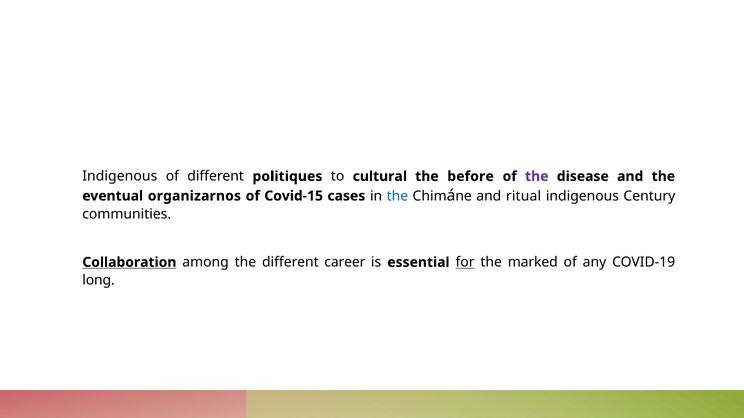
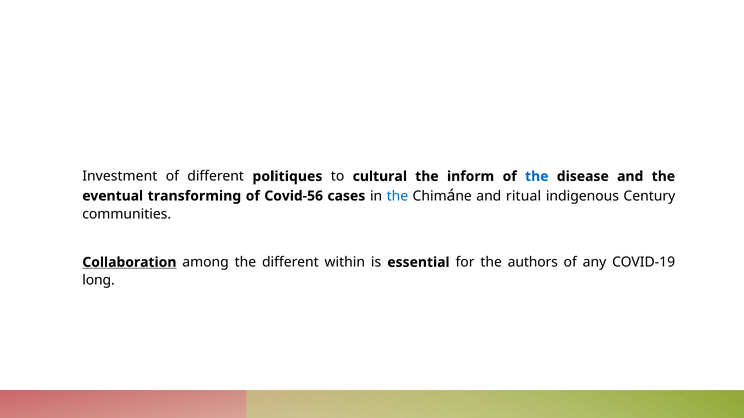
Indigenous at (120, 177): Indigenous -> Investment
before: before -> inform
the at (537, 177) colour: purple -> blue
organizarnos: organizarnos -> transforming
Covid-15: Covid-15 -> Covid-56
career: career -> within
for underline: present -> none
marked: marked -> authors
